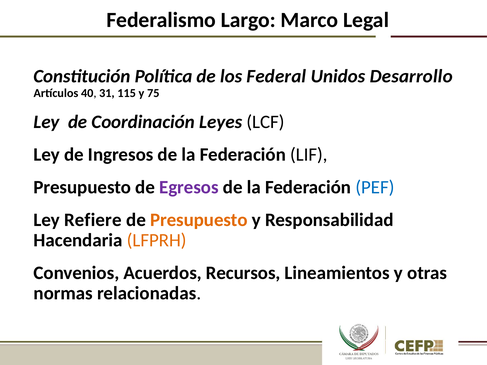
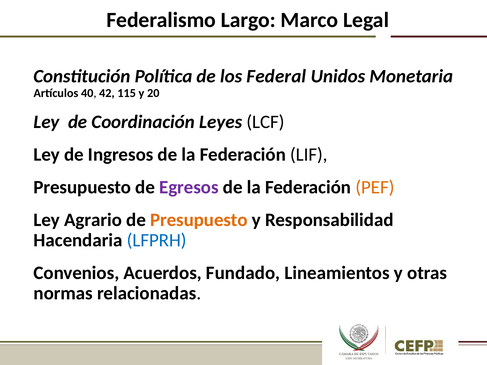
Desarrollo: Desarrollo -> Monetaria
31: 31 -> 42
75: 75 -> 20
PEF colour: blue -> orange
Refiere: Refiere -> Agrario
LFPRH colour: orange -> blue
Recursos: Recursos -> Fundado
